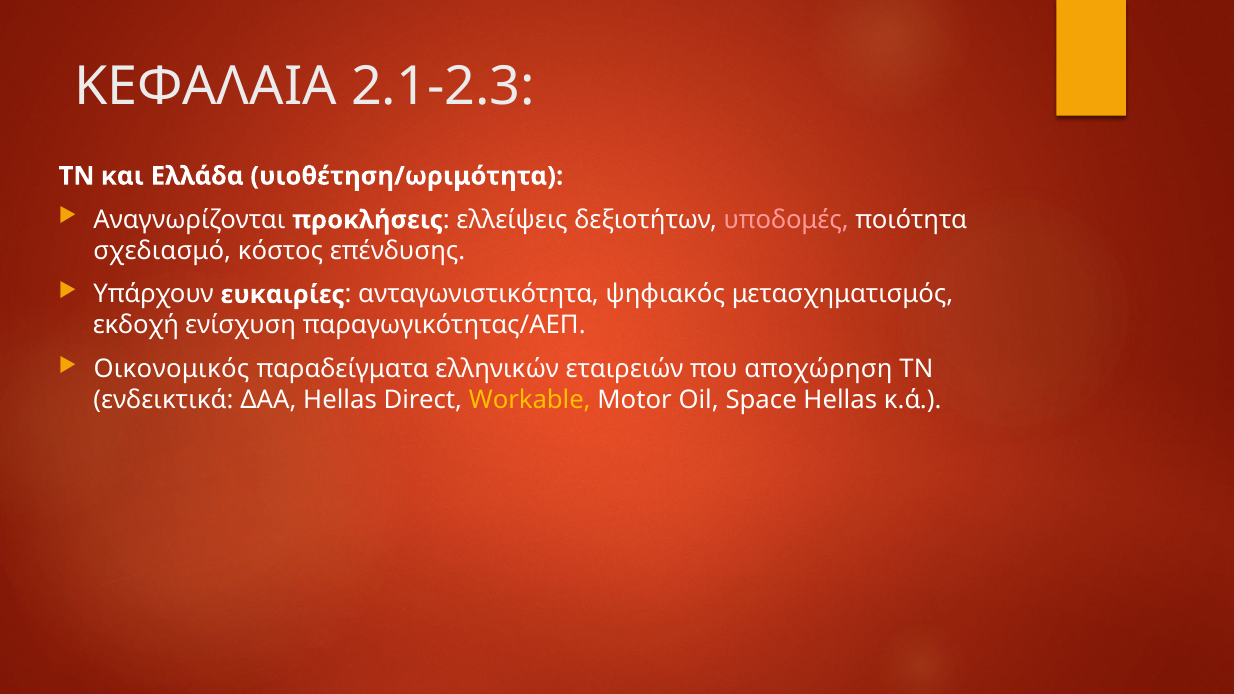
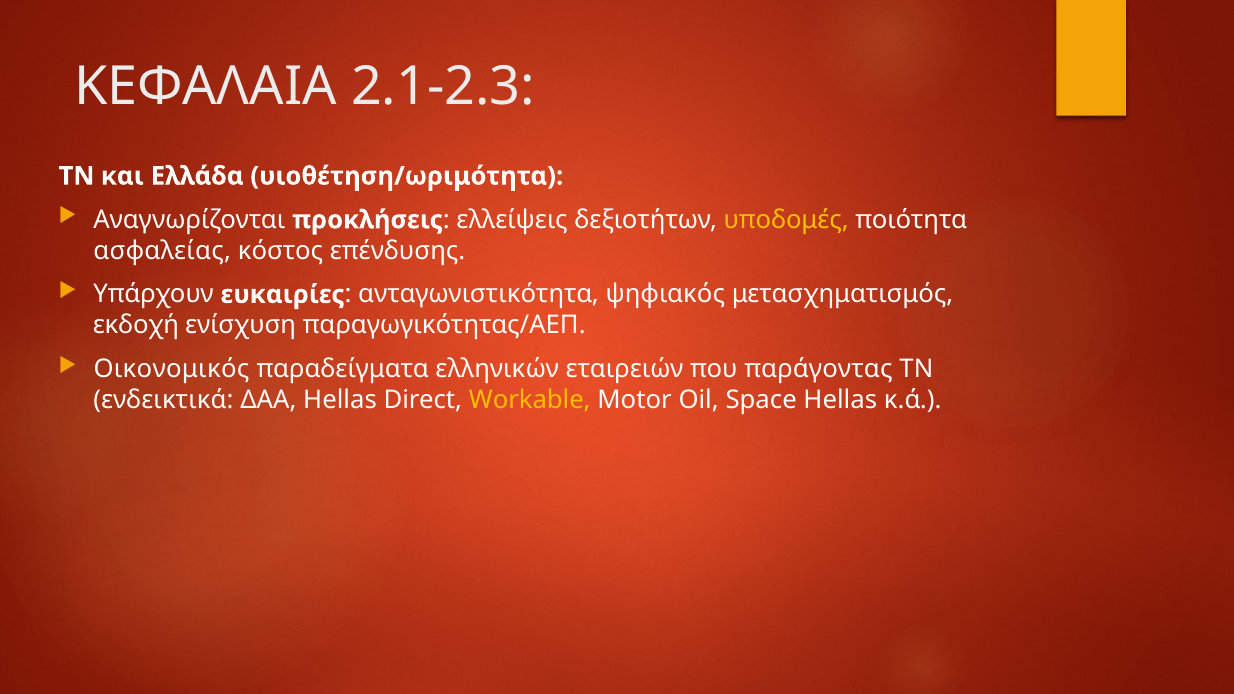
υποδομές colour: pink -> yellow
σχεδιασμό: σχεδιασμό -> ασφαλείας
αποχώρηση: αποχώρηση -> παράγοντας
